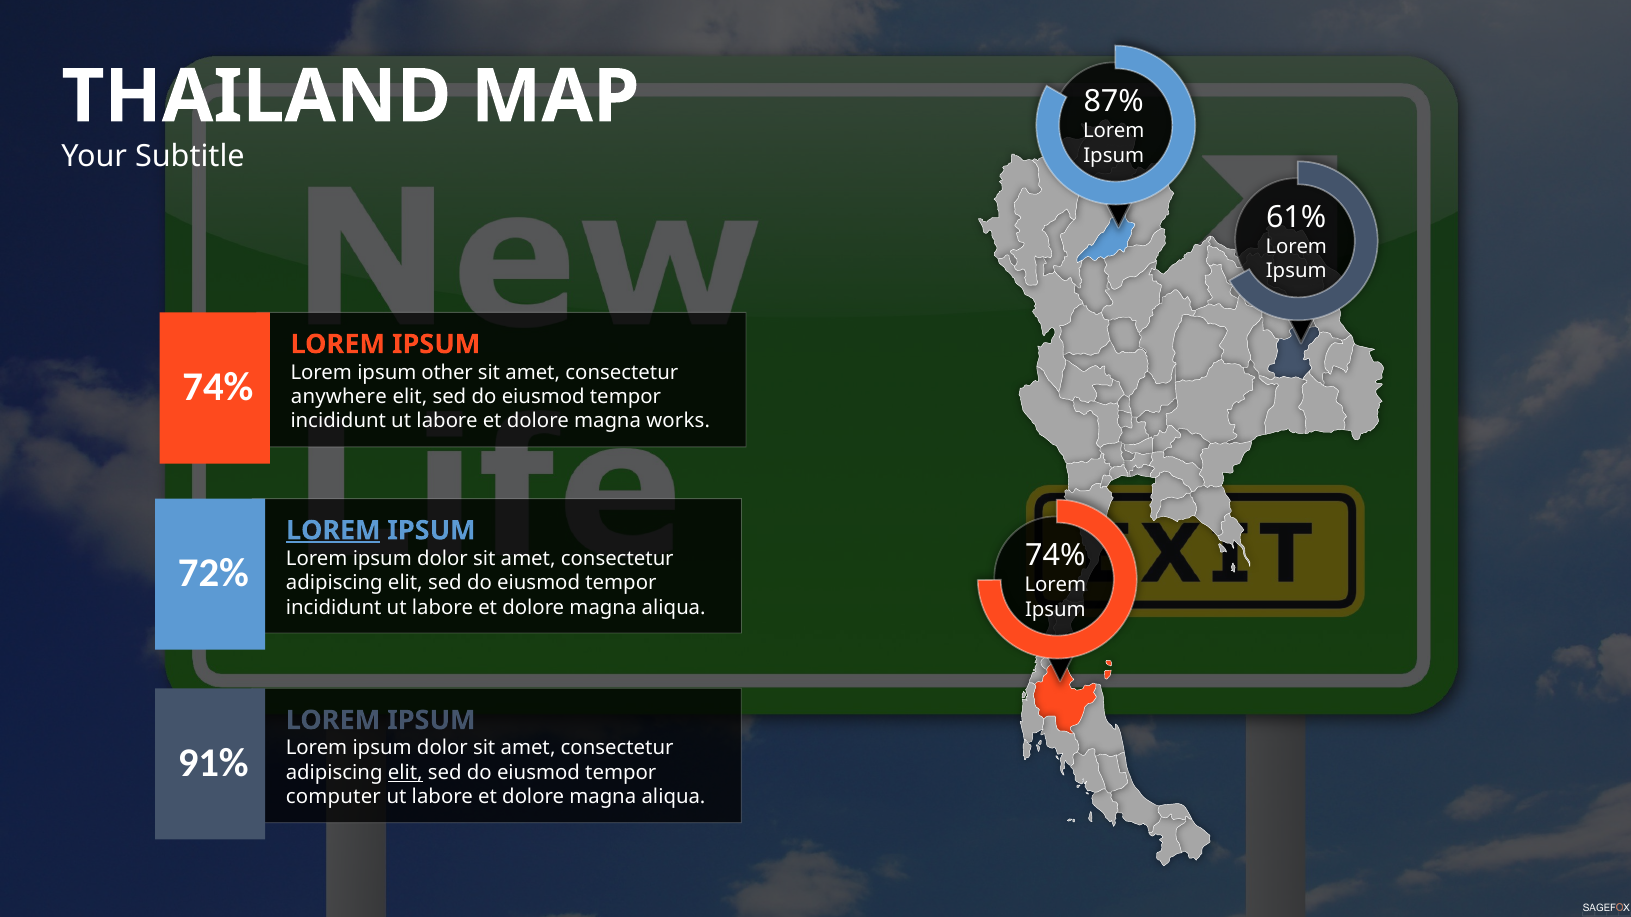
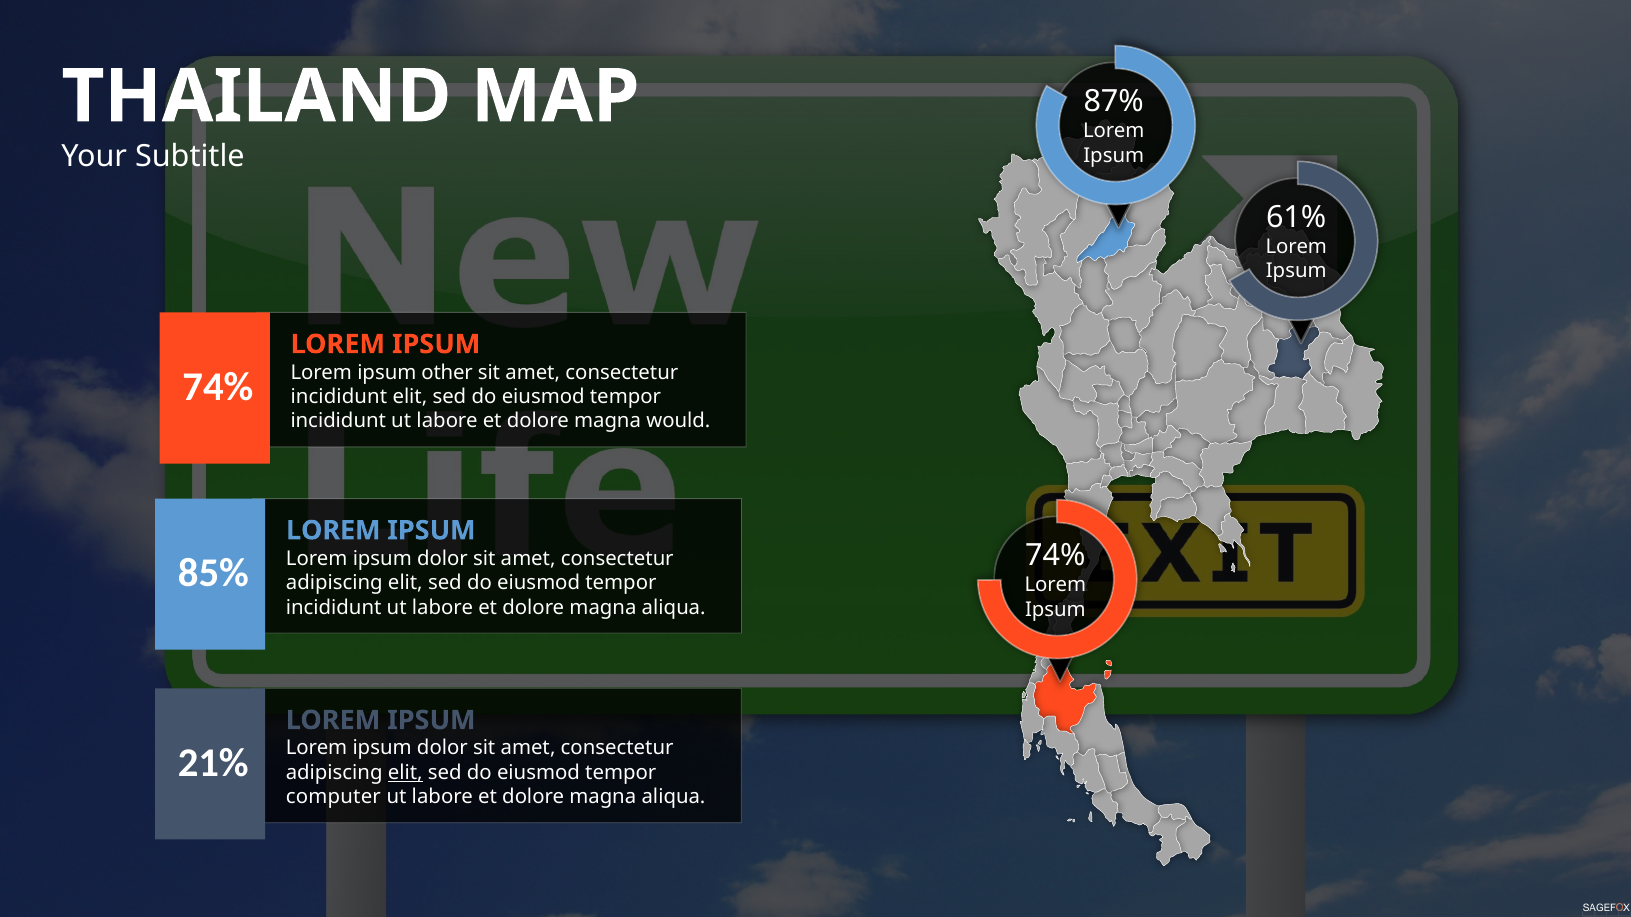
anywhere at (339, 397): anywhere -> incididunt
works: works -> would
LOREM at (333, 531) underline: present -> none
72%: 72% -> 85%
91%: 91% -> 21%
